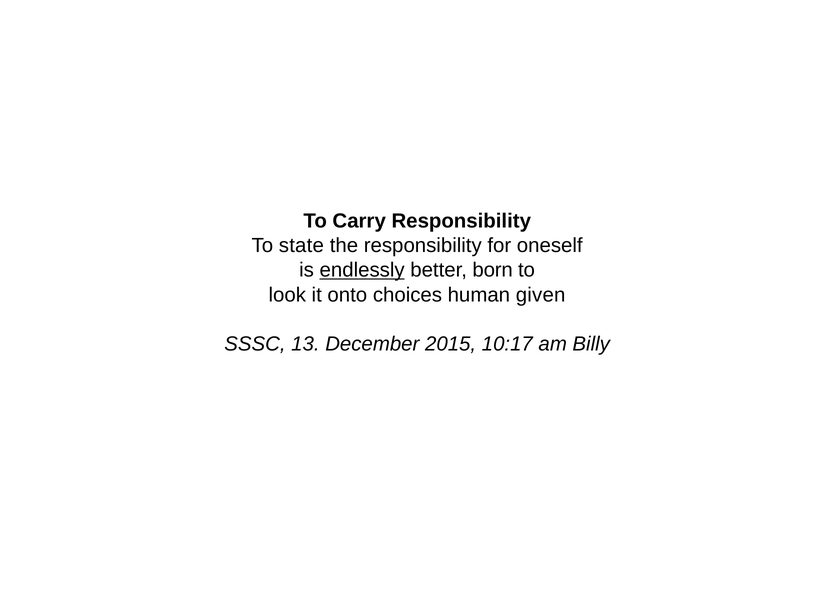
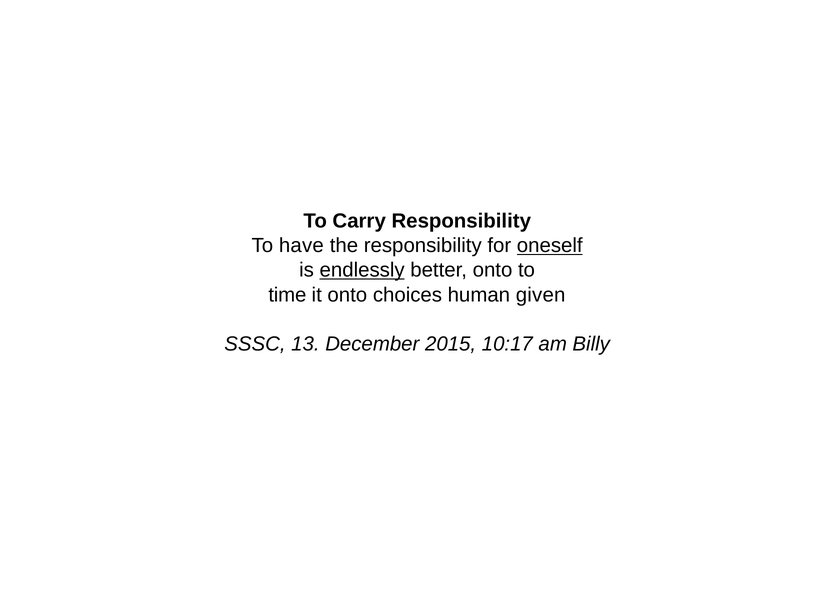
state: state -> have
oneself underline: none -> present
better born: born -> onto
look: look -> time
